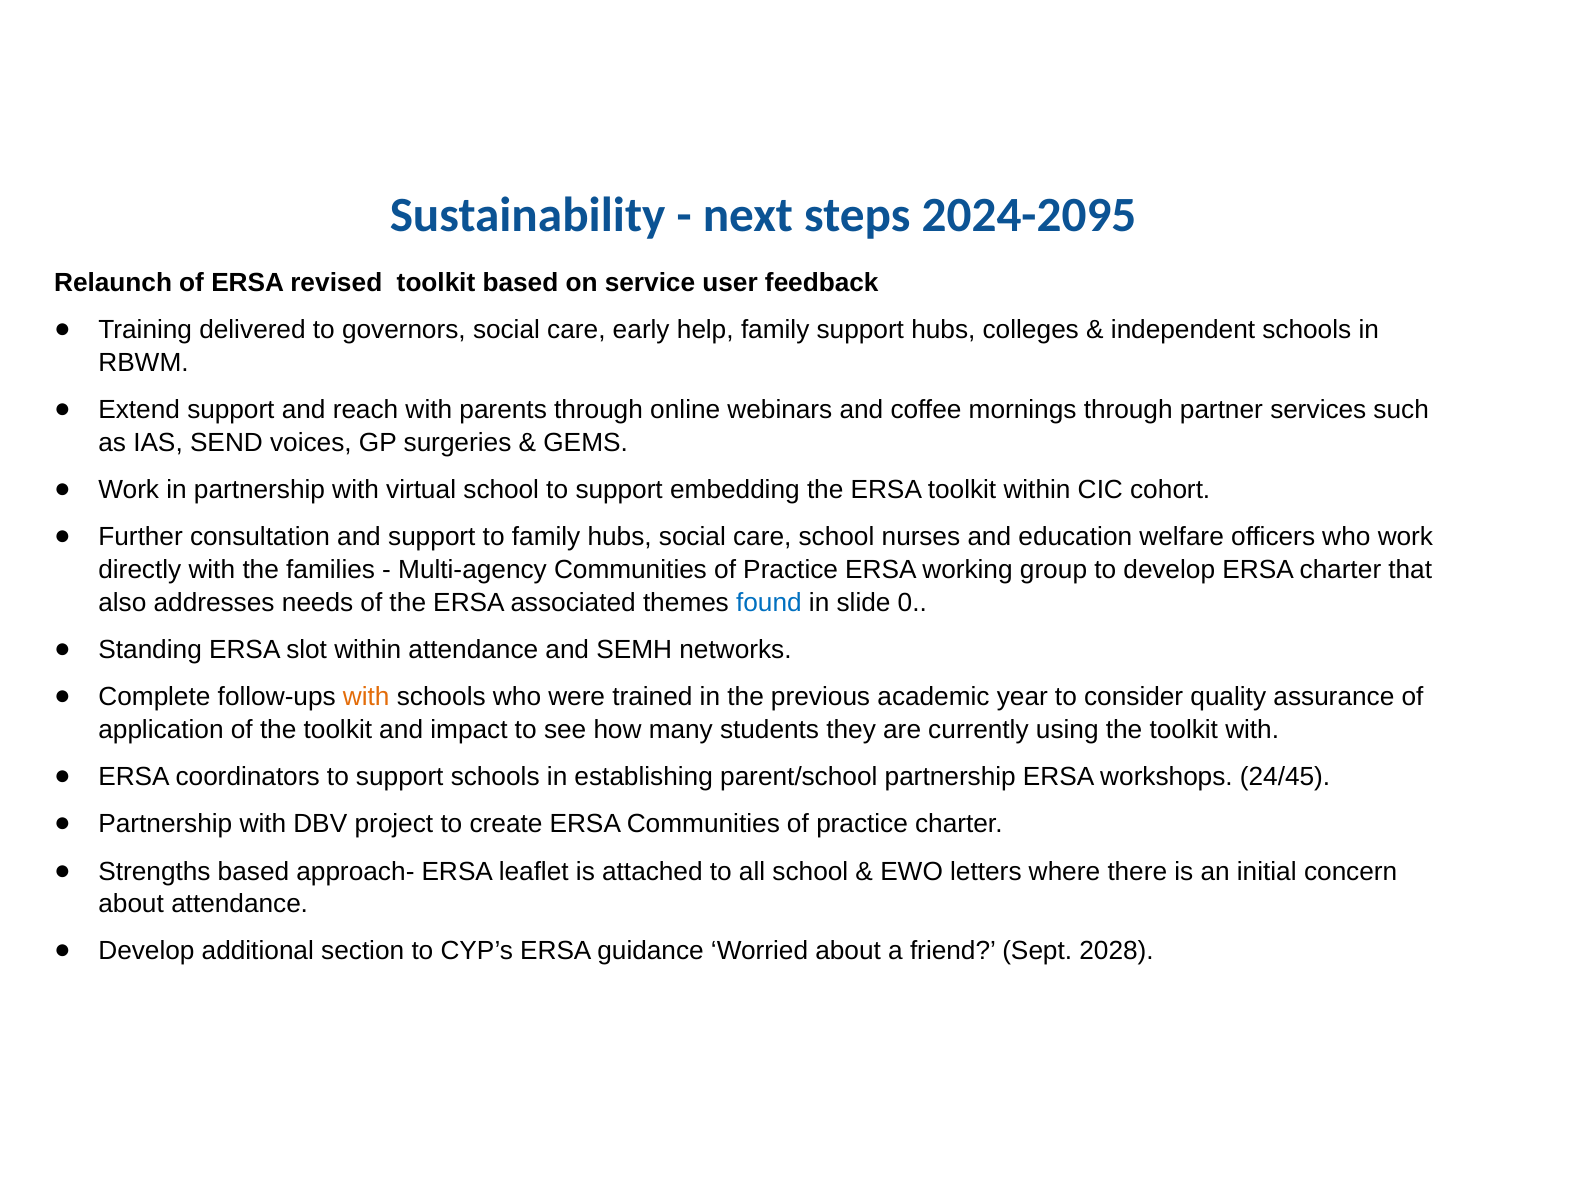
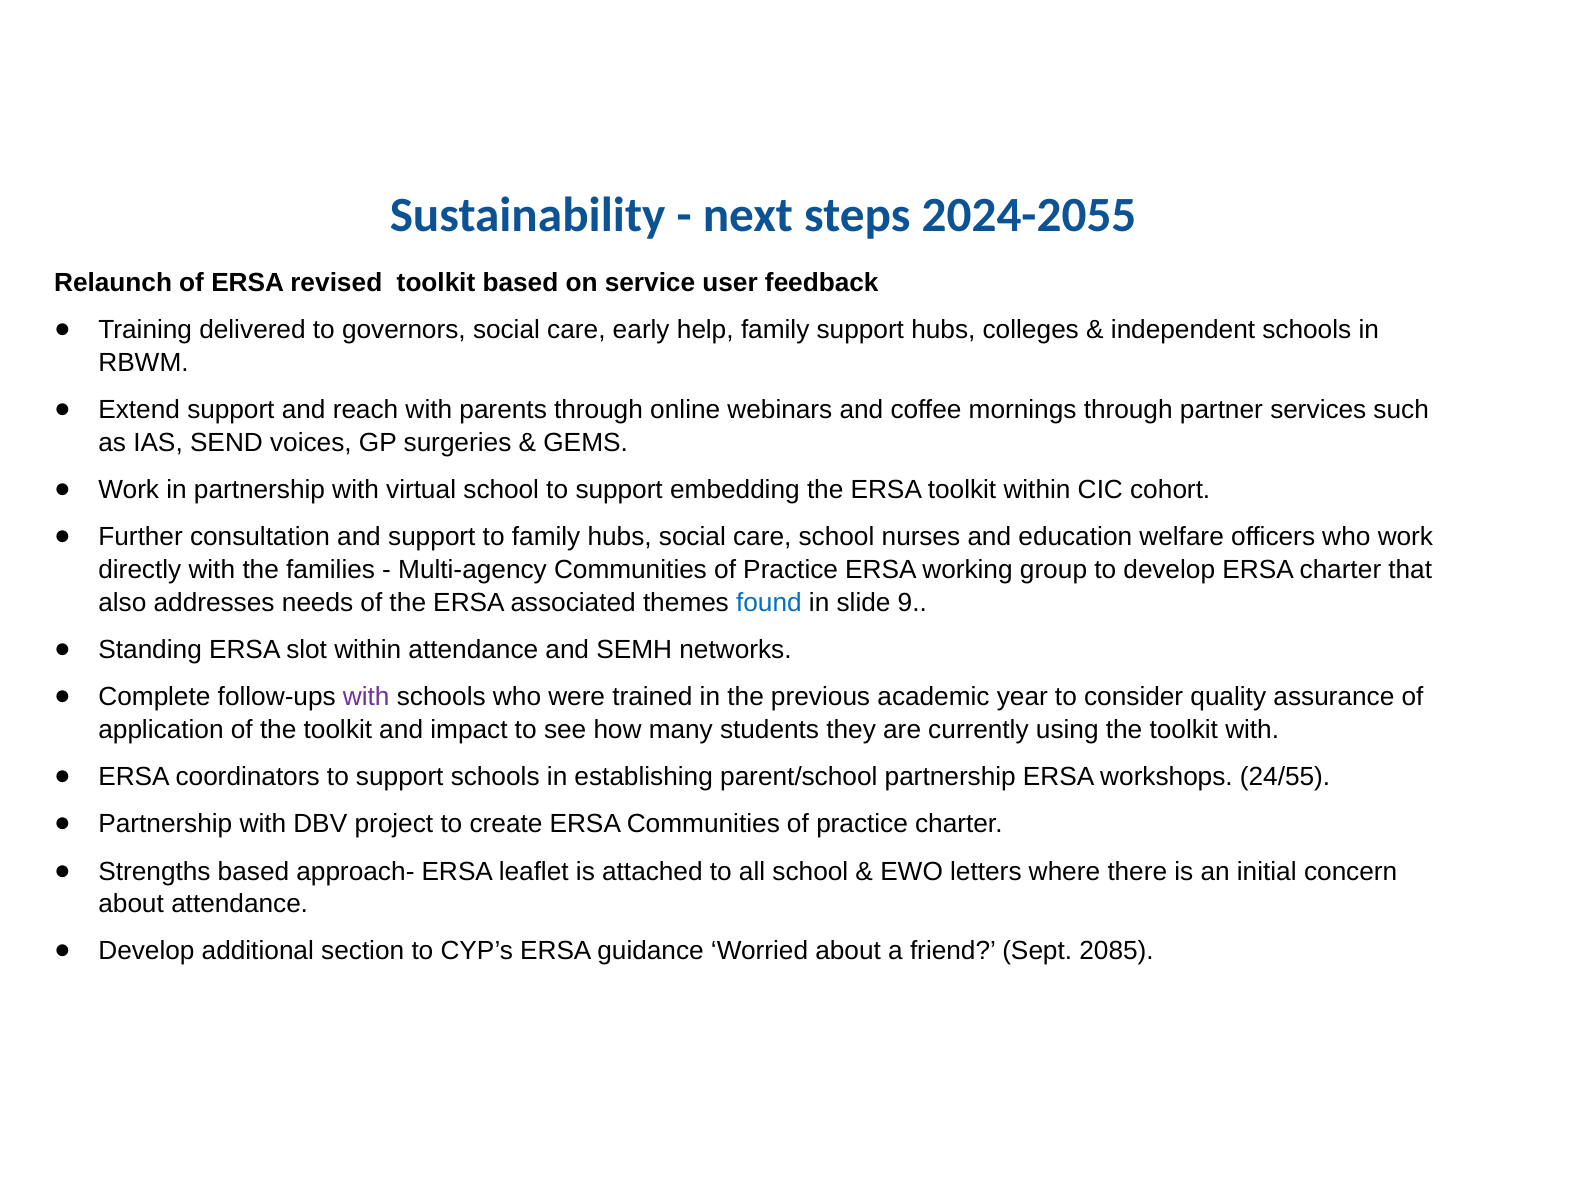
2024-2095: 2024-2095 -> 2024-2055
0: 0 -> 9
with at (366, 697) colour: orange -> purple
24/45: 24/45 -> 24/55
2028: 2028 -> 2085
